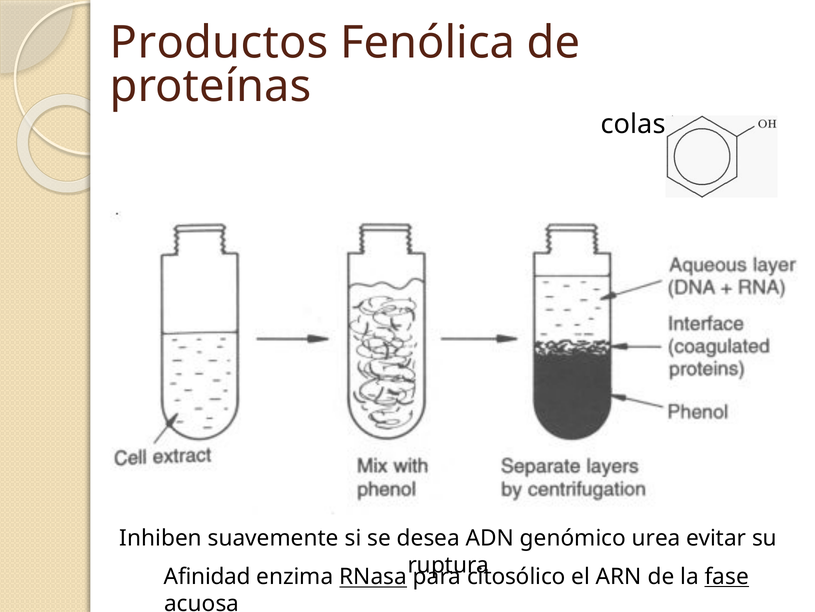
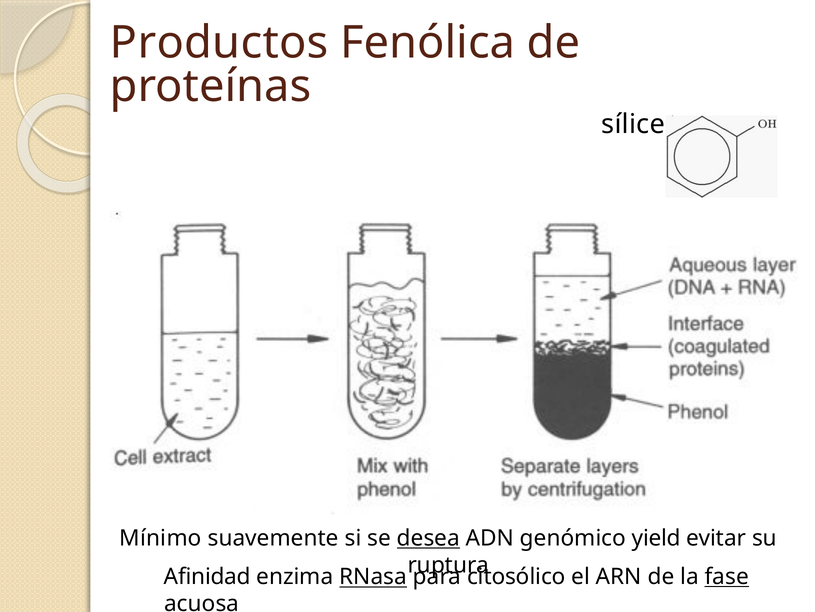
colas: colas -> sílice
Inhiben: Inhiben -> Mínimo
desea underline: none -> present
urea: urea -> yield
